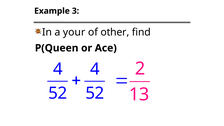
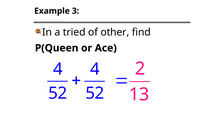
your: your -> tried
